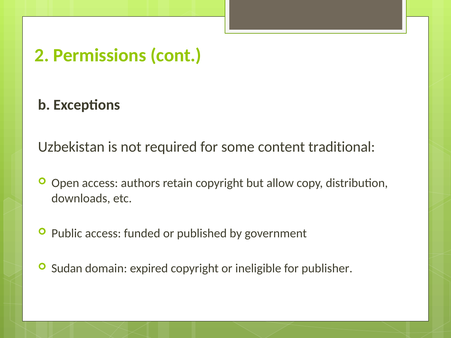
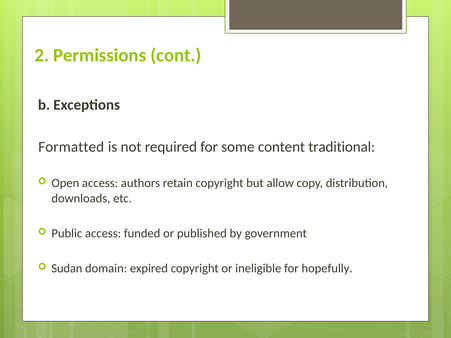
Uzbekistan: Uzbekistan -> Formatted
publisher: publisher -> hopefully
